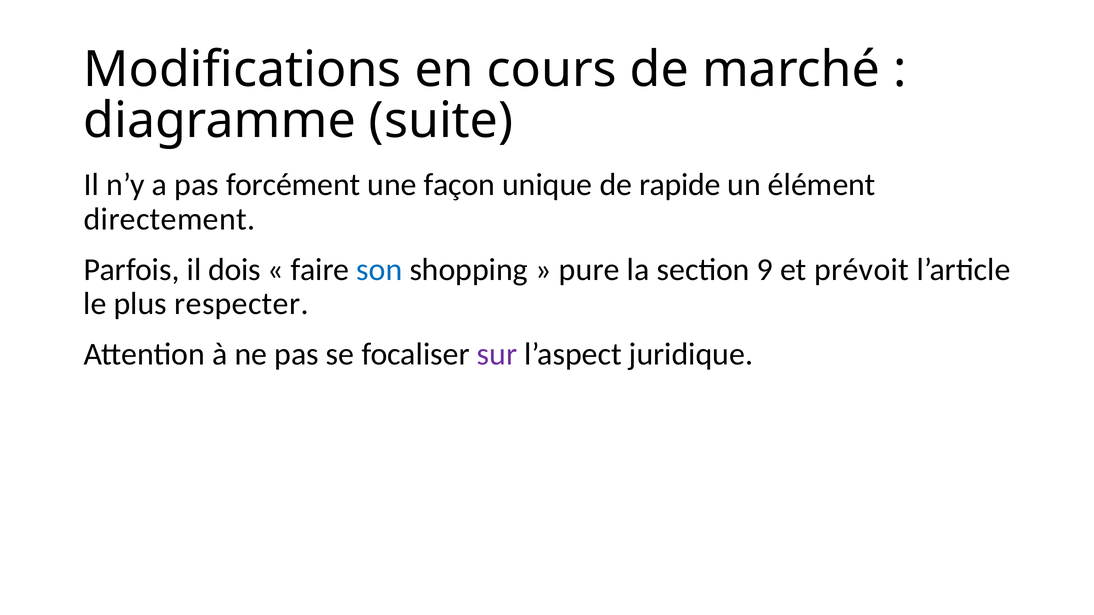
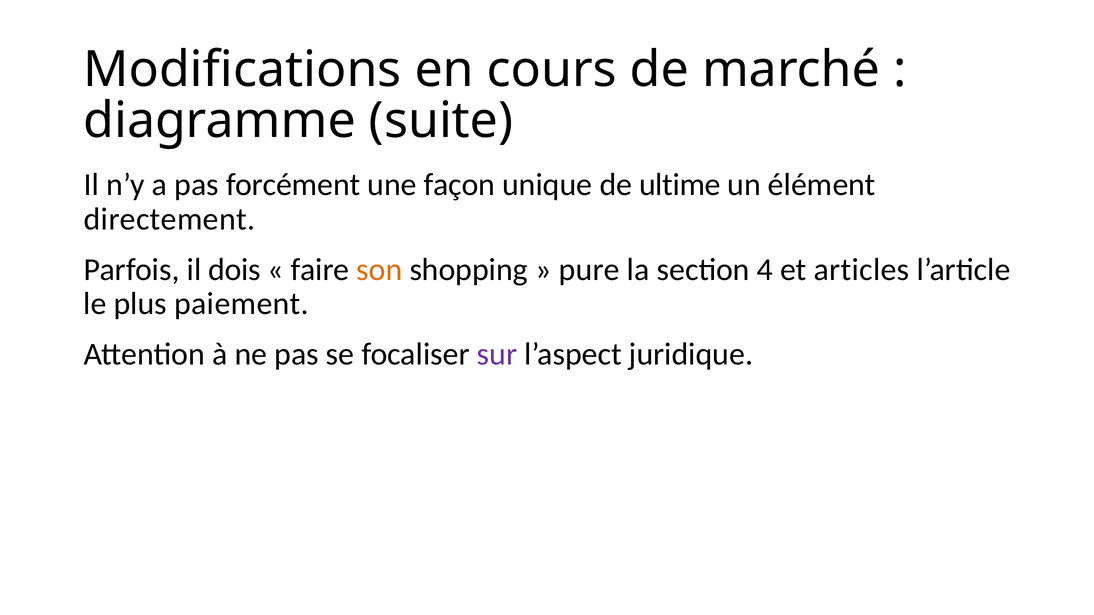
rapide: rapide -> ultime
son colour: blue -> orange
9: 9 -> 4
prévoit: prévoit -> articles
respecter: respecter -> paiement
